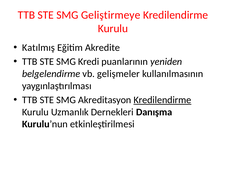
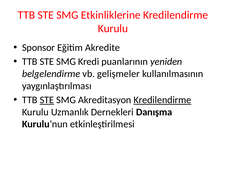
Geliştirmeye: Geliştirmeye -> Etkinliklerine
Katılmış: Katılmış -> Sponsor
STE at (47, 100) underline: none -> present
